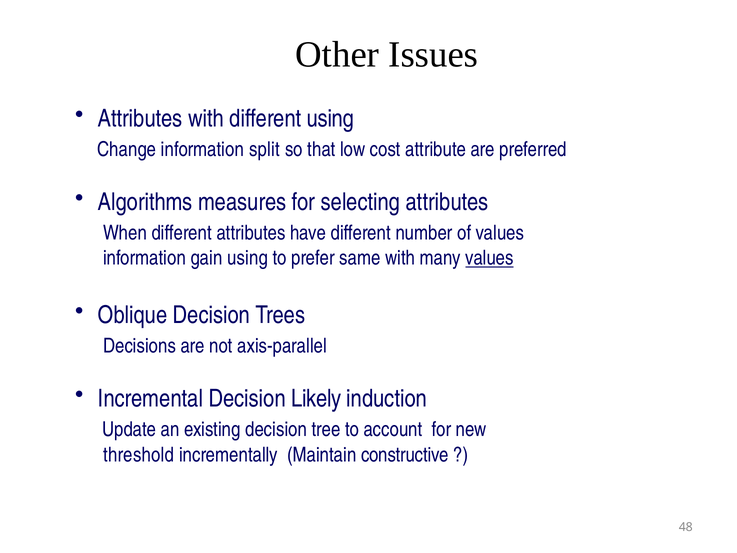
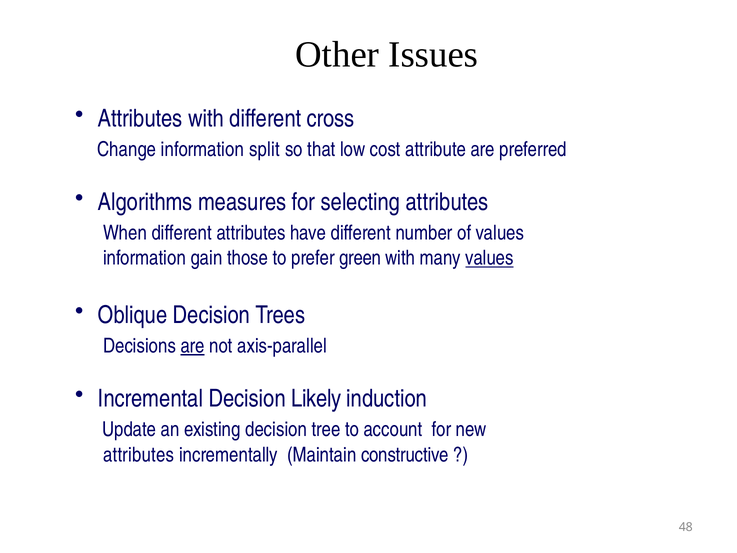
different using: using -> cross
gain using: using -> those
same: same -> green
are at (193, 346) underline: none -> present
threshold at (139, 455): threshold -> attributes
